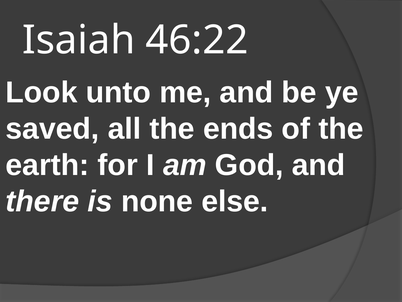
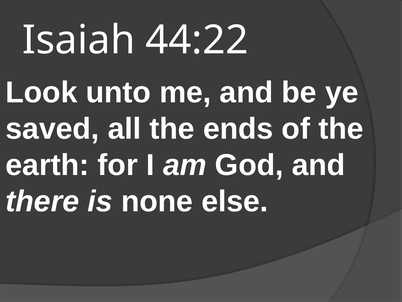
46:22: 46:22 -> 44:22
